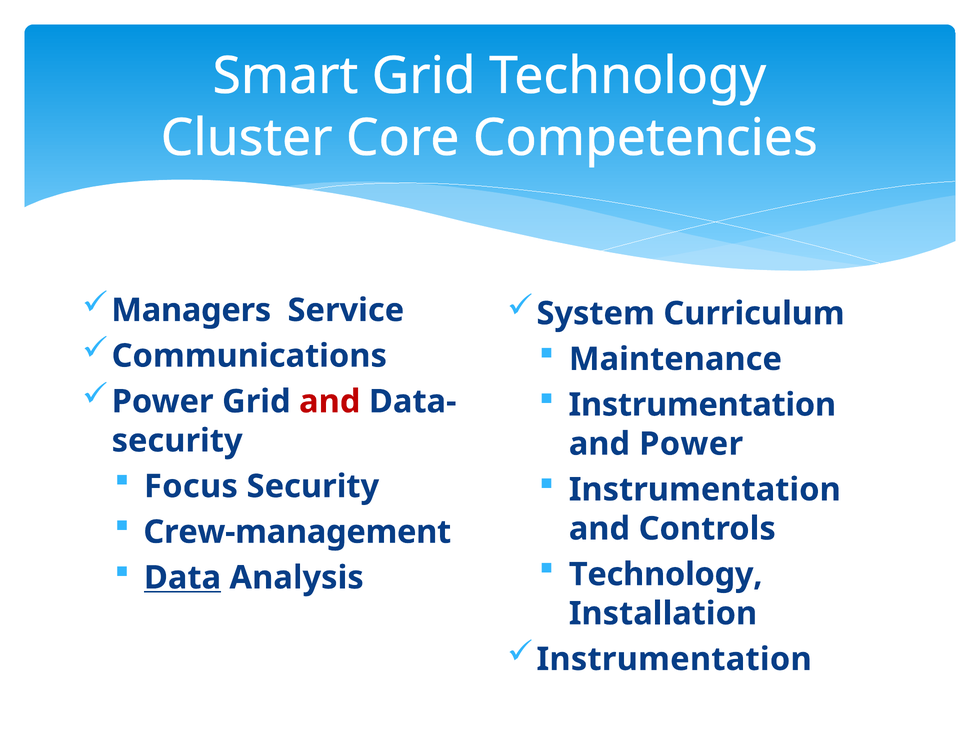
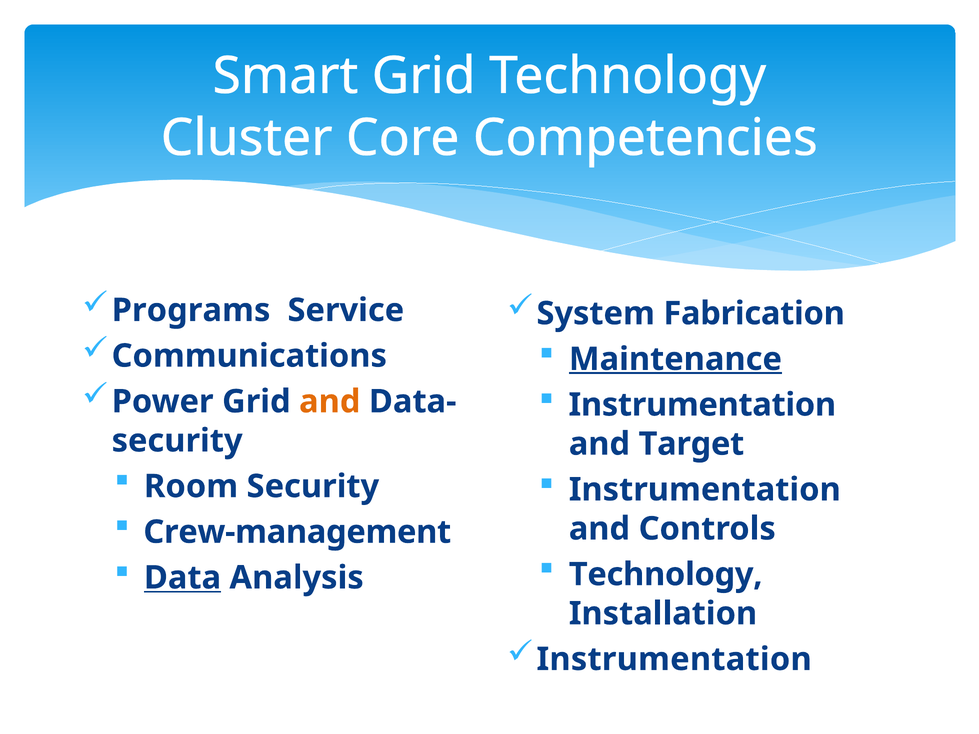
Managers: Managers -> Programs
Curriculum: Curriculum -> Fabrication
Maintenance underline: none -> present
and at (330, 402) colour: red -> orange
and Power: Power -> Target
Focus: Focus -> Room
